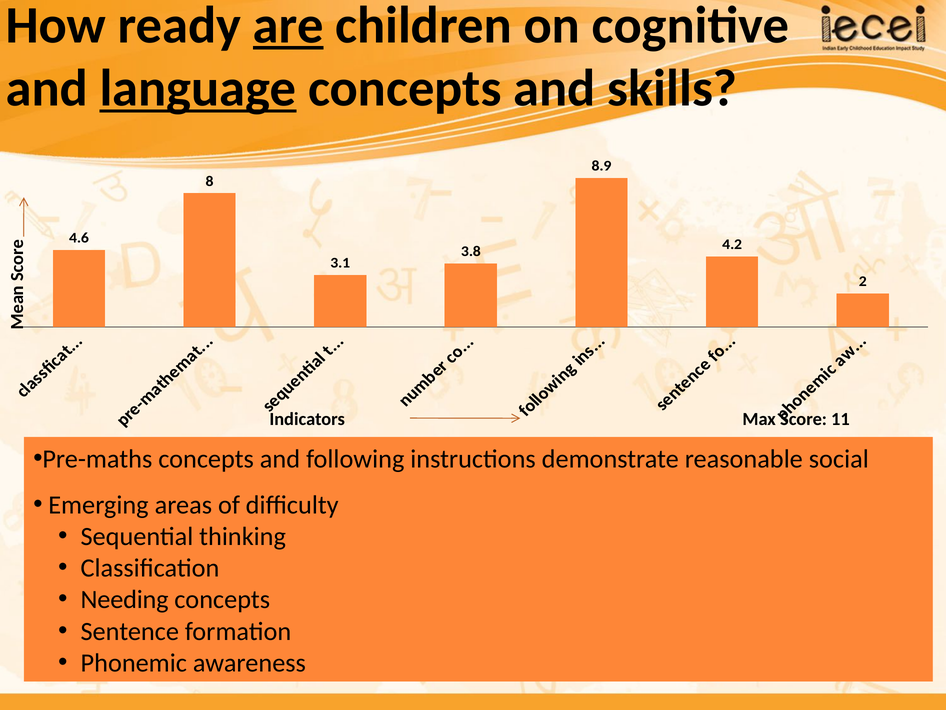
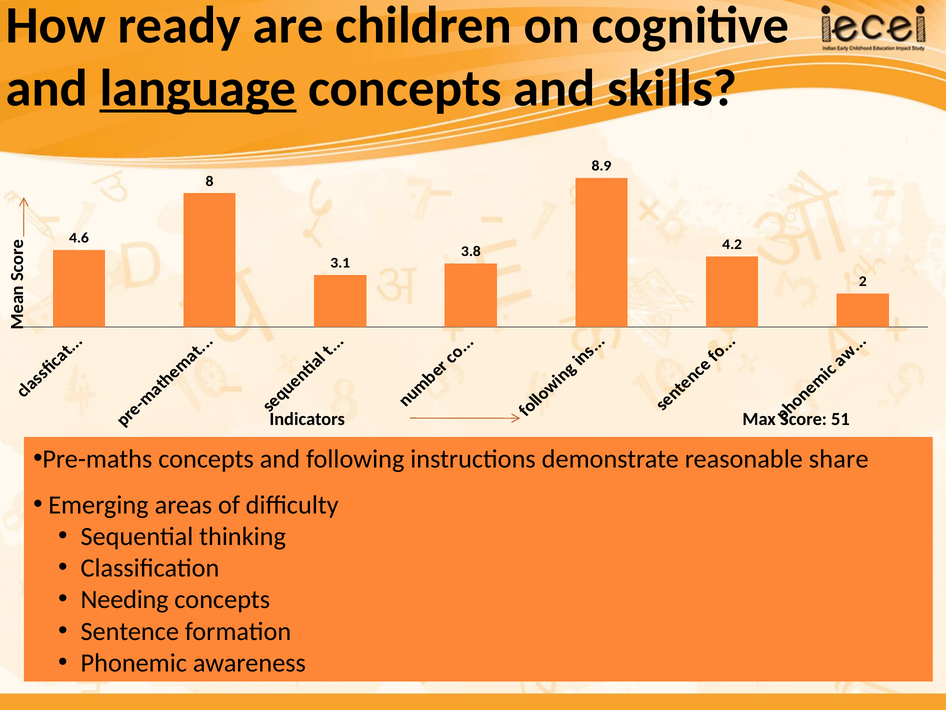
are underline: present -> none
11: 11 -> 51
social: social -> share
